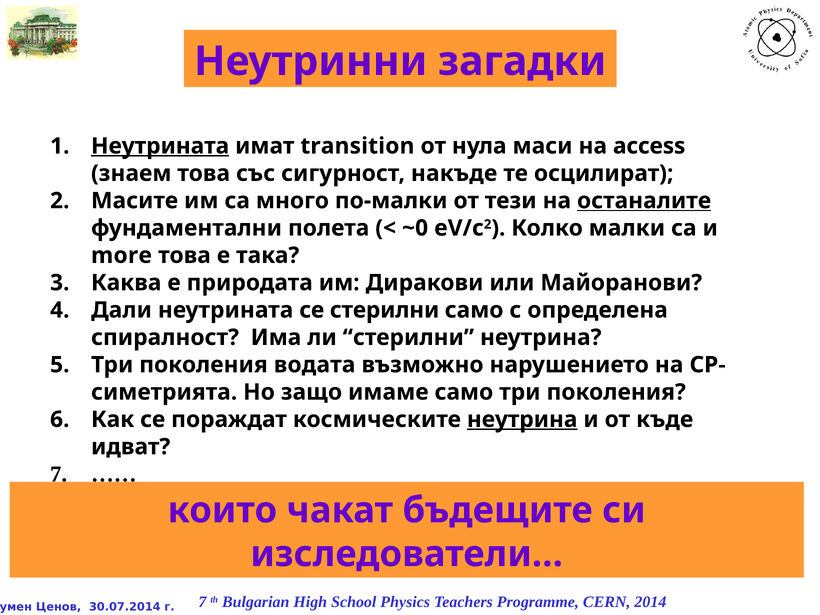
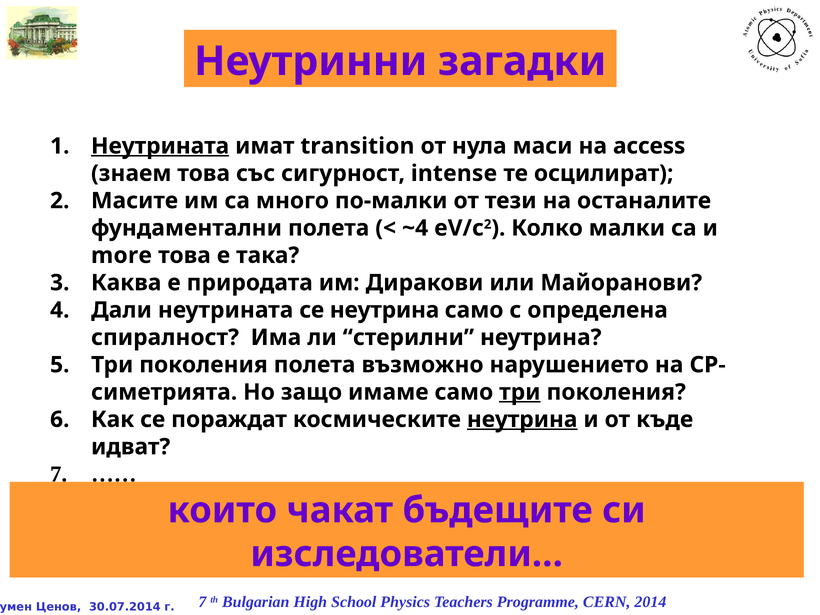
накъде: накъде -> intense
останалите underline: present -> none
~0: ~0 -> ~4
се стерилни: стерилни -> неутрина
поколения водата: водата -> полета
три at (520, 392) underline: none -> present
